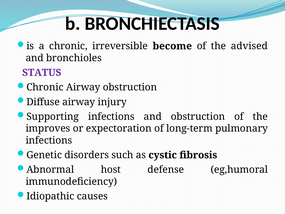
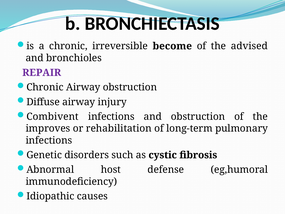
STATUS: STATUS -> REPAIR
Supporting: Supporting -> Combivent
expectoration: expectoration -> rehabilitation
